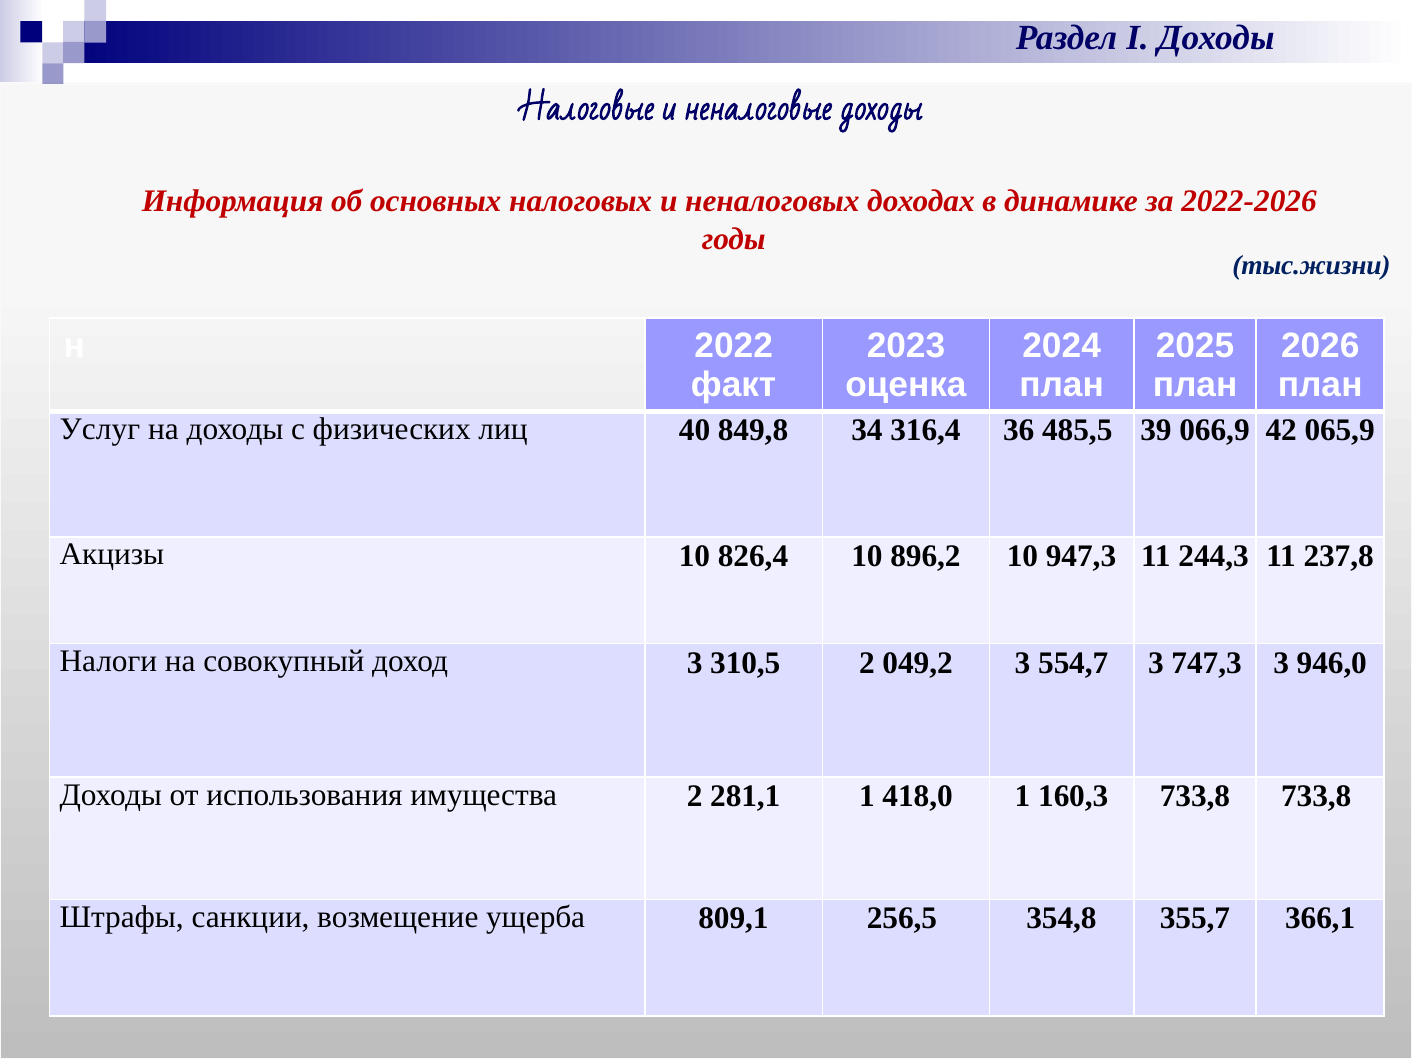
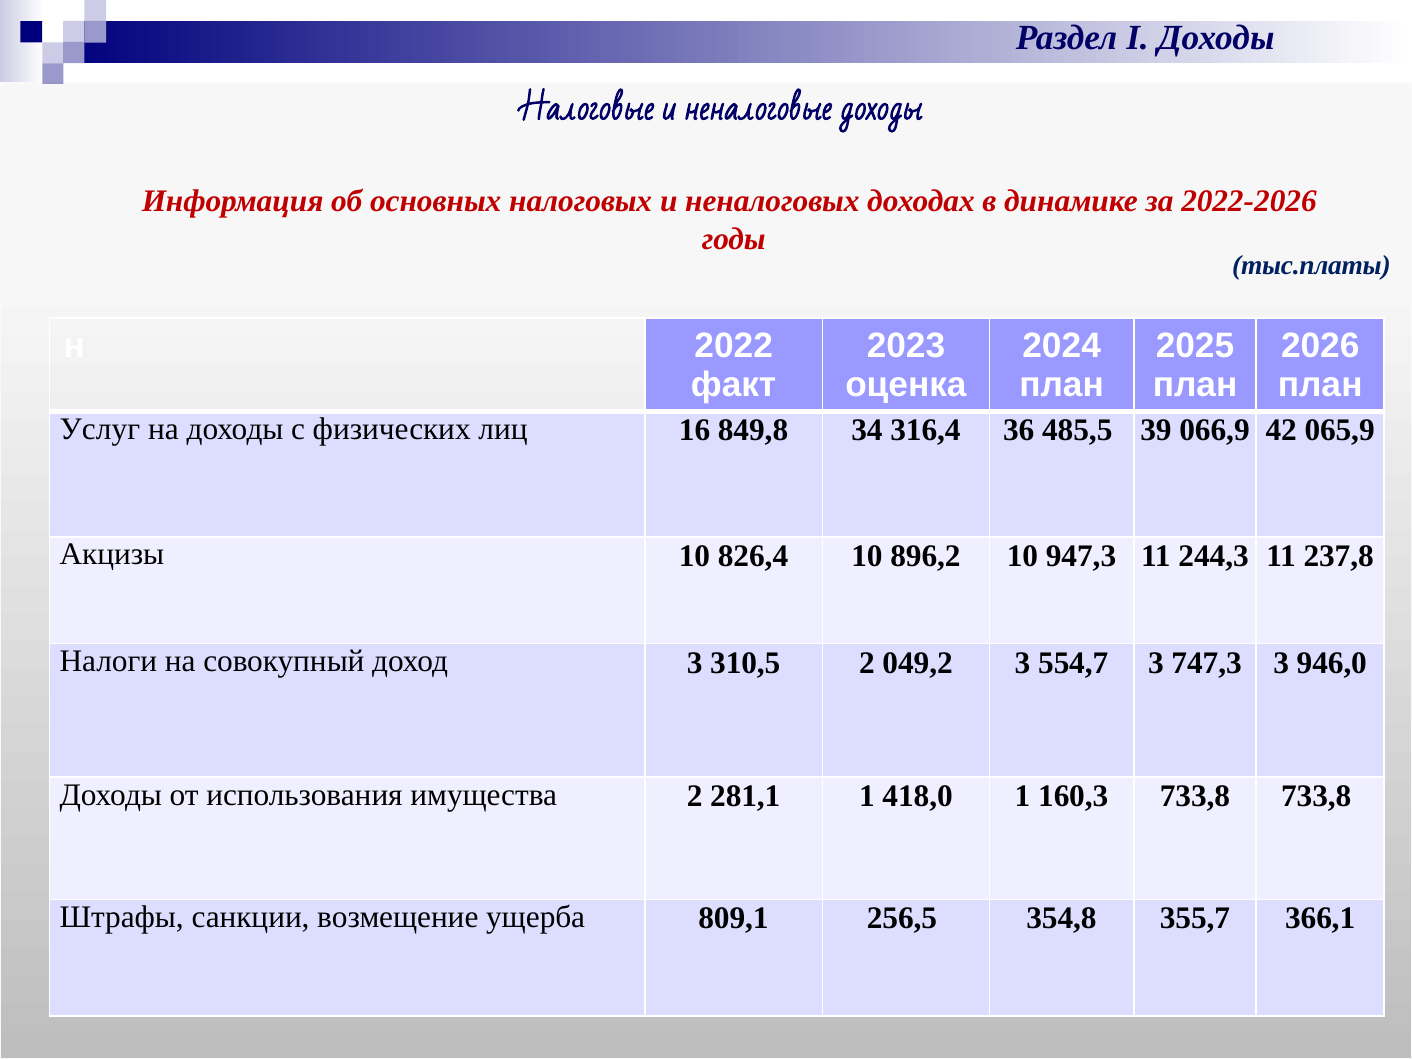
тыс.жизни: тыс.жизни -> тыс.платы
40: 40 -> 16
